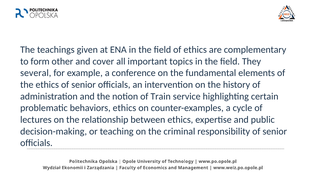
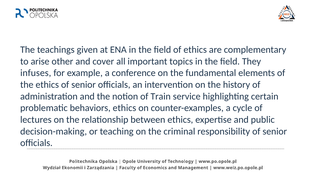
form: form -> arise
several: several -> infuses
